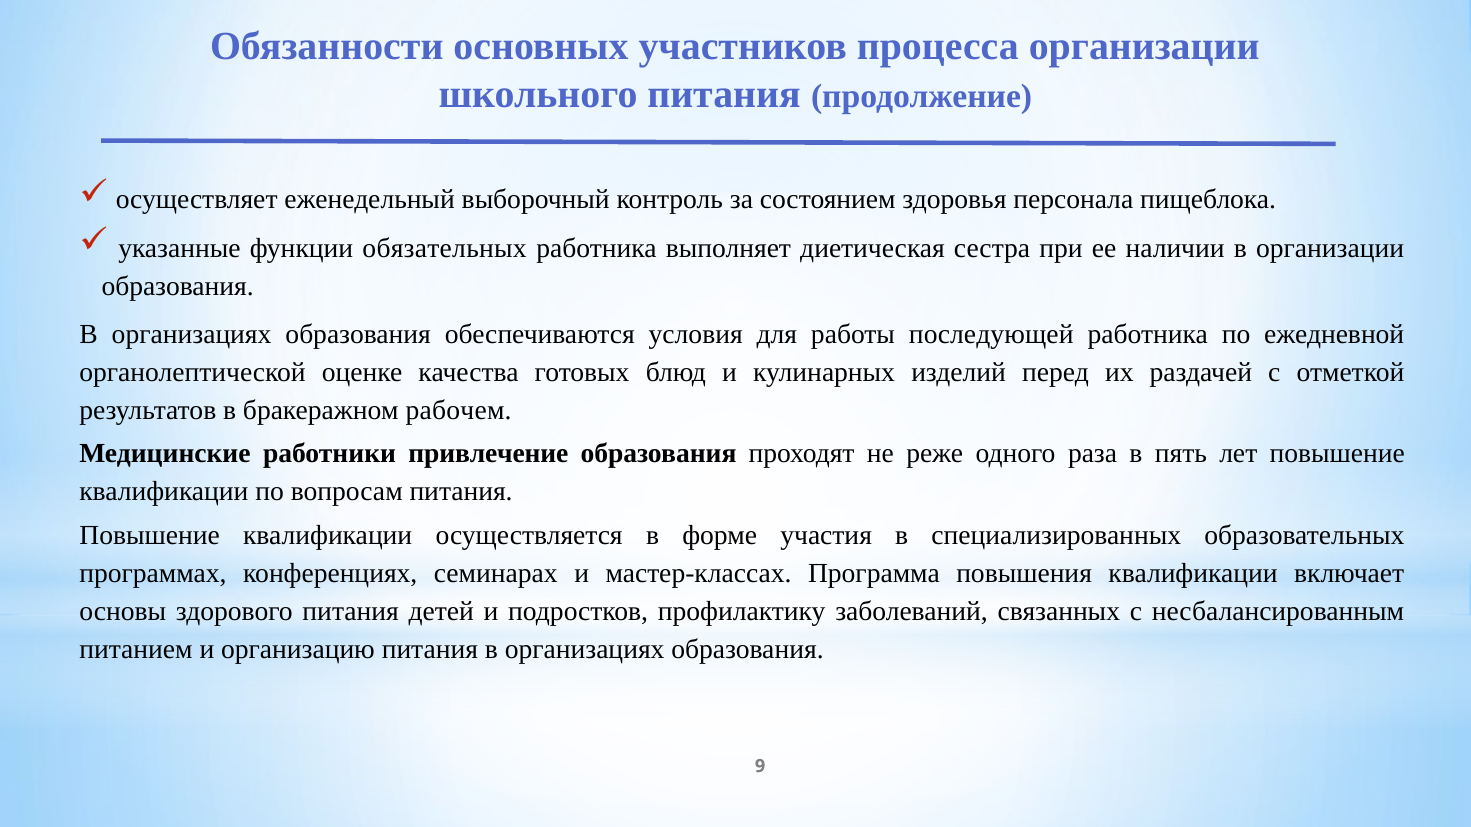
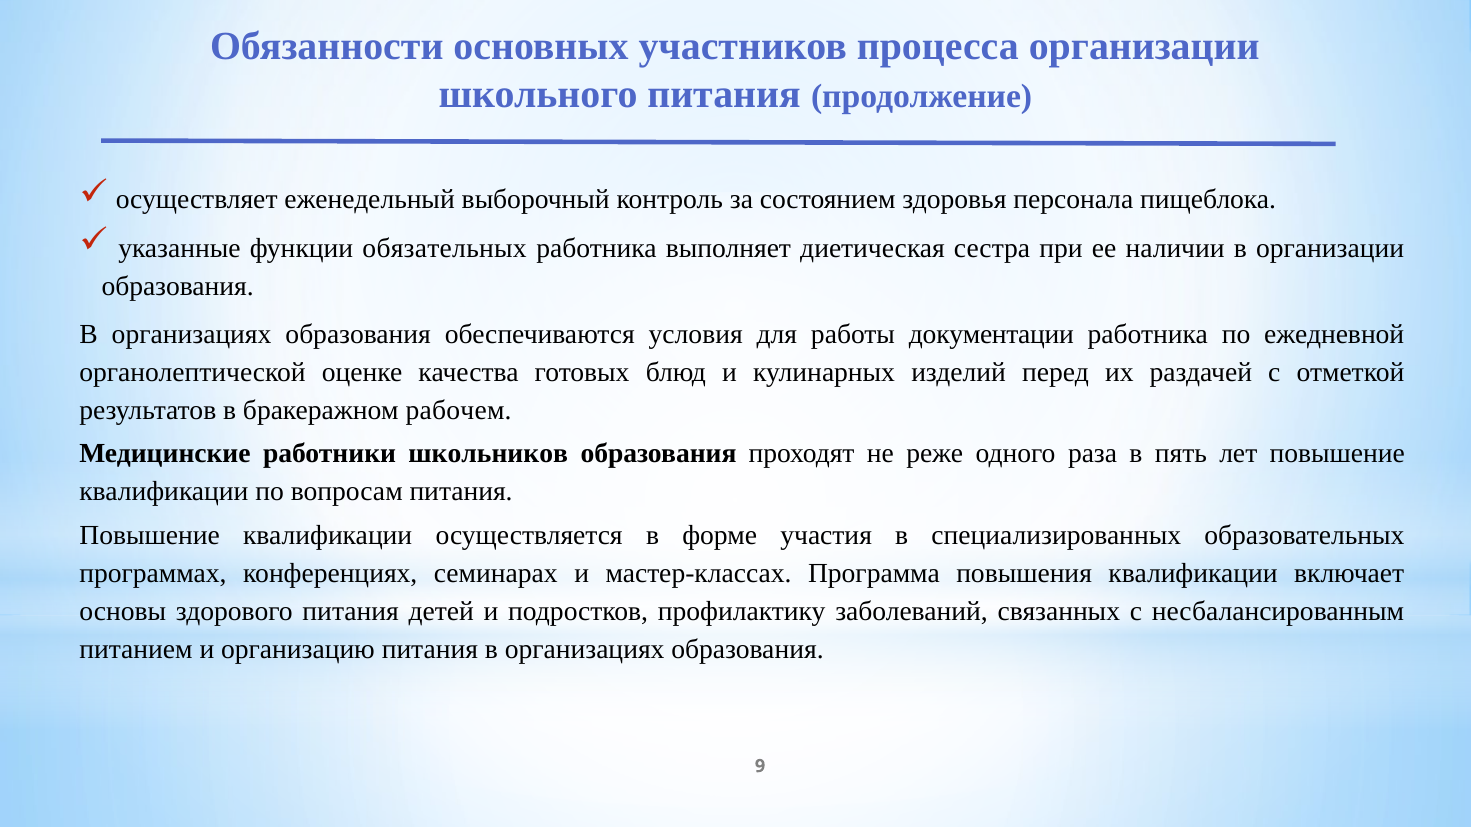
последующей: последующей -> документации
привлечение: привлечение -> школьников
